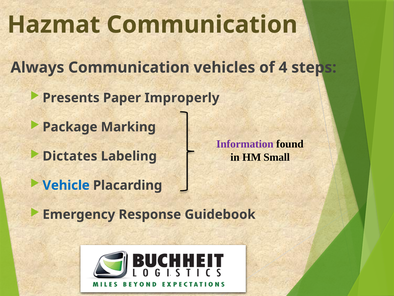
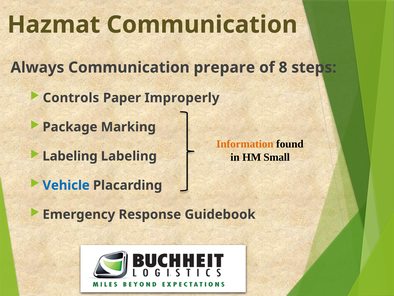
vehicles: vehicles -> prepare
4: 4 -> 8
Presents: Presents -> Controls
Information colour: purple -> orange
Dictates at (70, 156): Dictates -> Labeling
